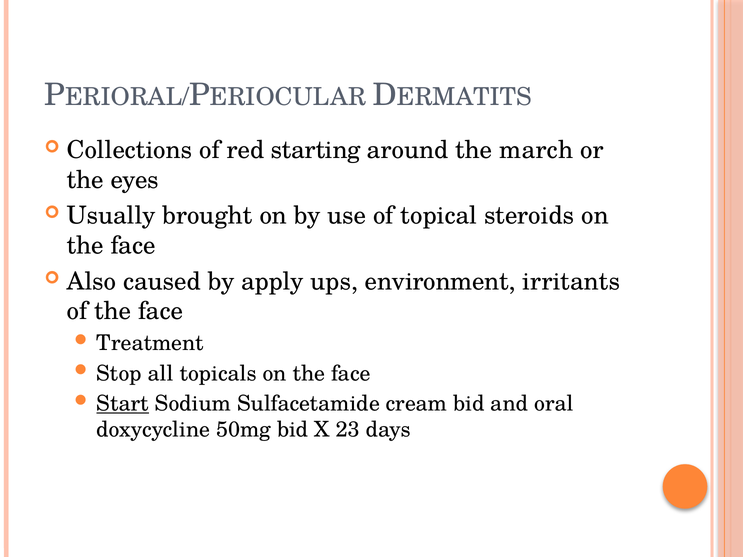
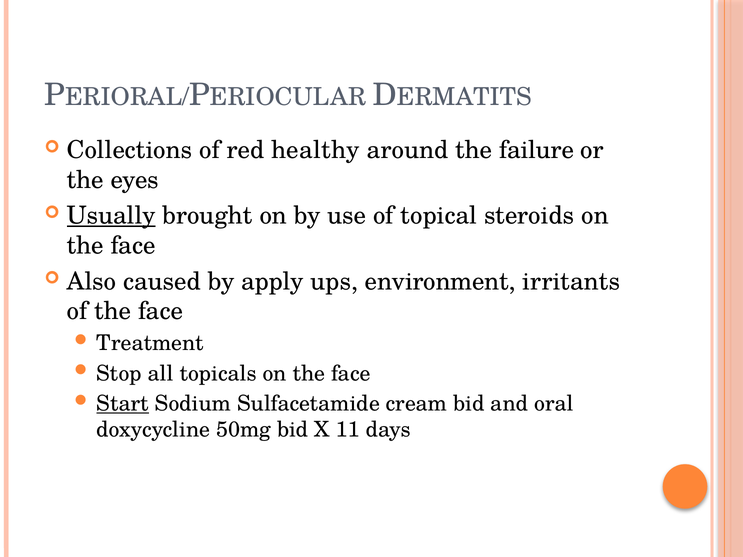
starting: starting -> healthy
march: march -> failure
Usually underline: none -> present
23: 23 -> 11
